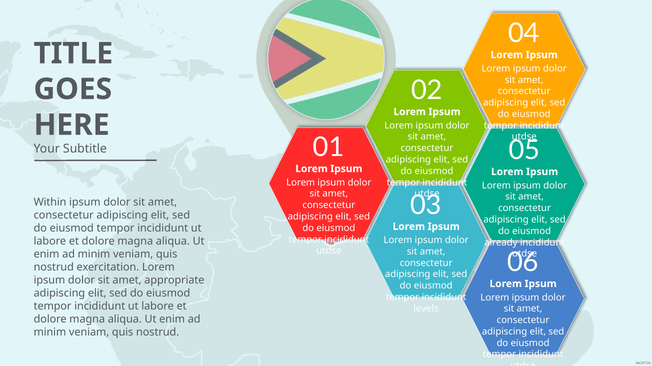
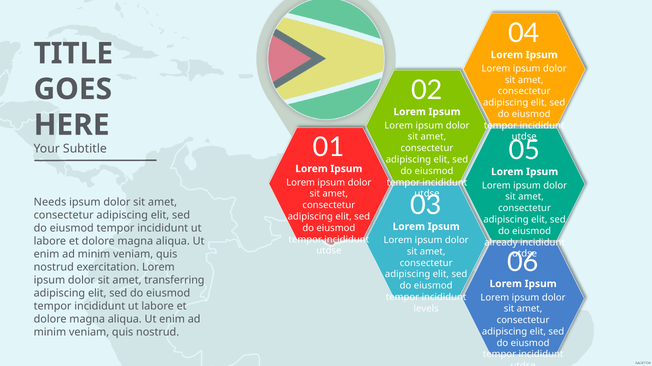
Within: Within -> Needs
appropriate: appropriate -> transferring
